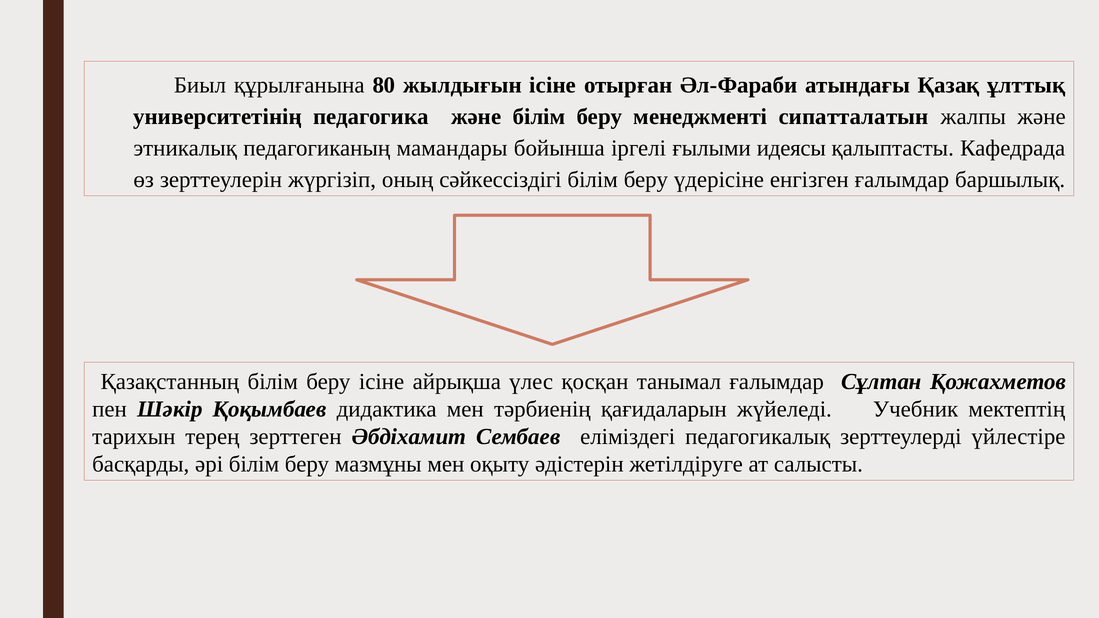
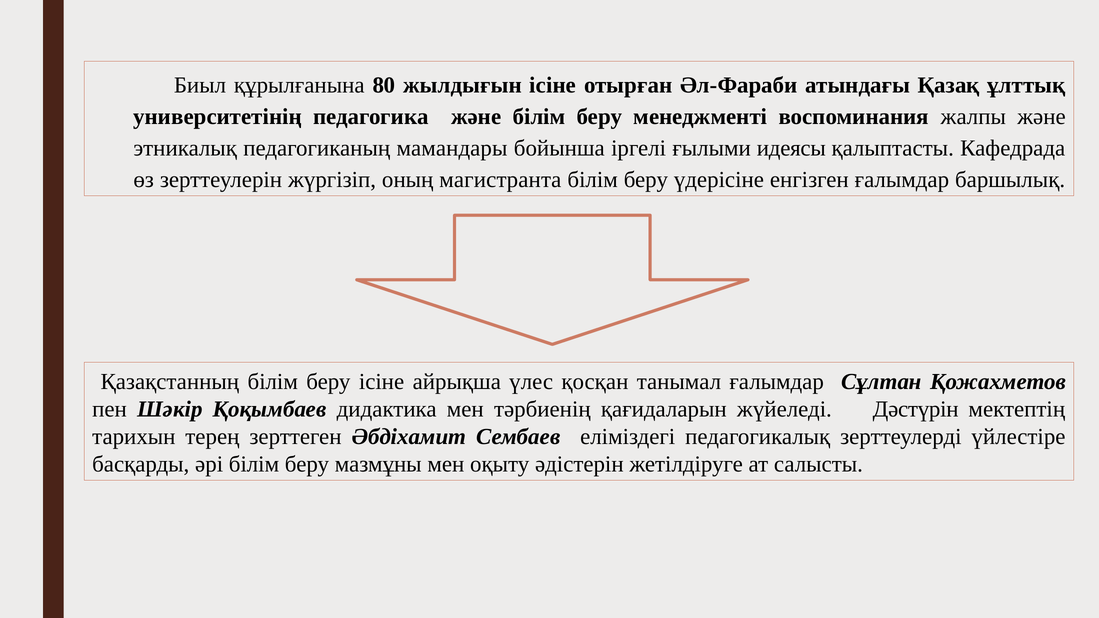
сипатталатын: сипатталатын -> воспоминания
сәйкессіздігі: сәйкессіздігі -> магистранта
Учебник: Учебник -> Дәстүрін
